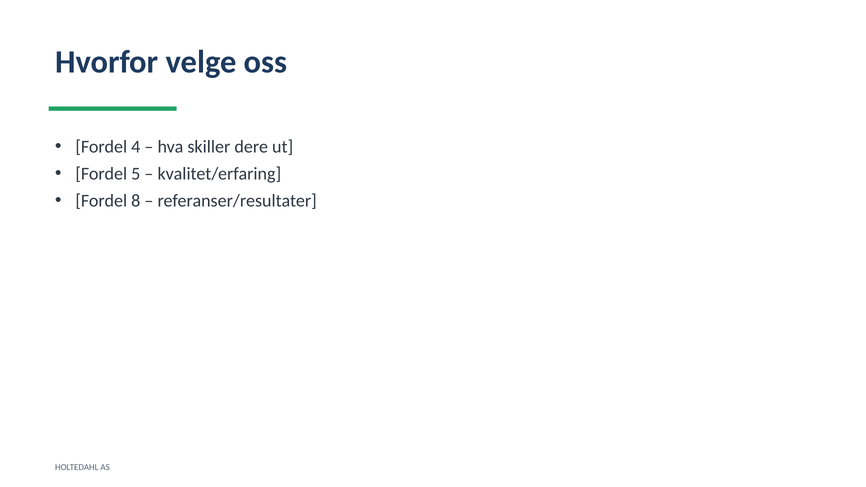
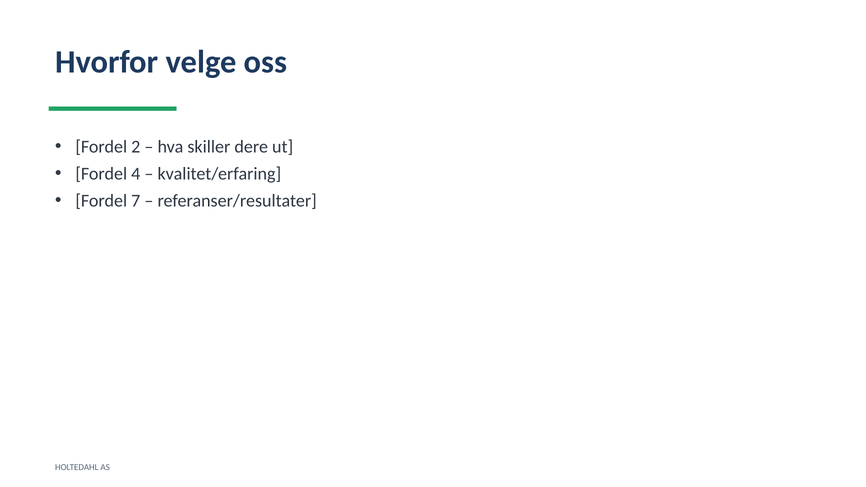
4: 4 -> 2
5: 5 -> 4
8: 8 -> 7
